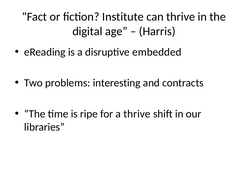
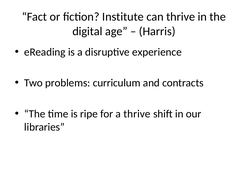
embedded: embedded -> experience
interesting: interesting -> curriculum
